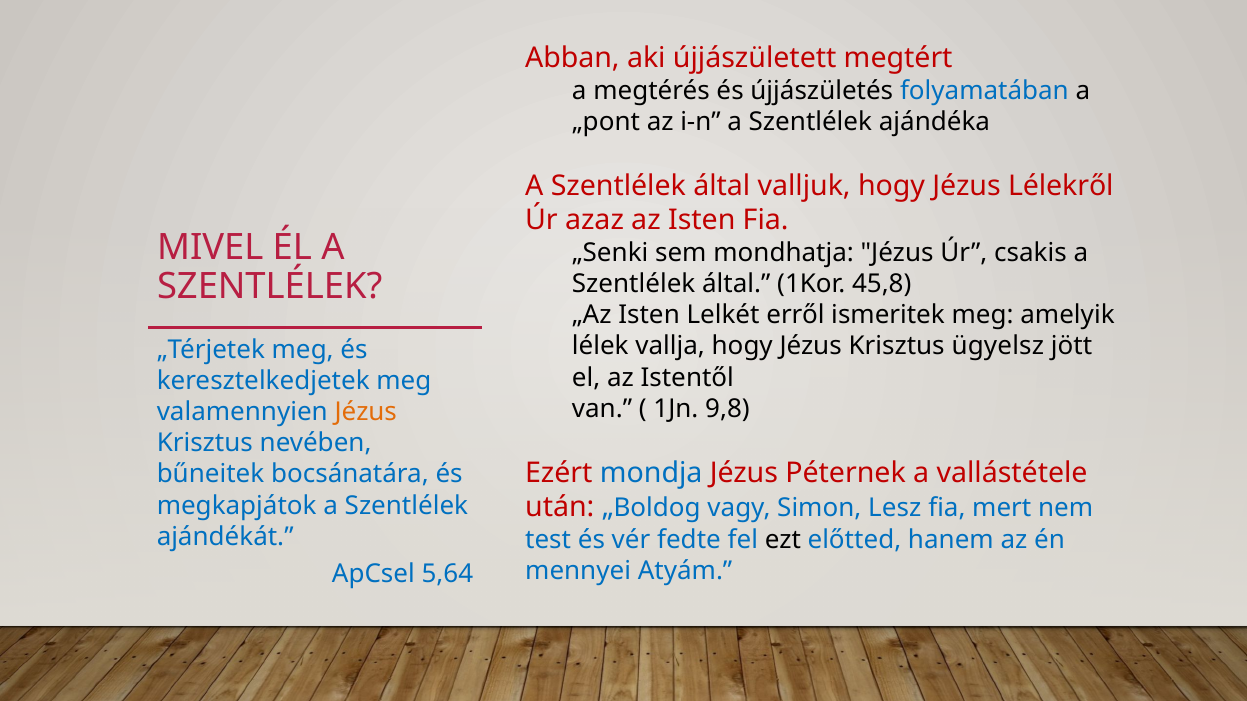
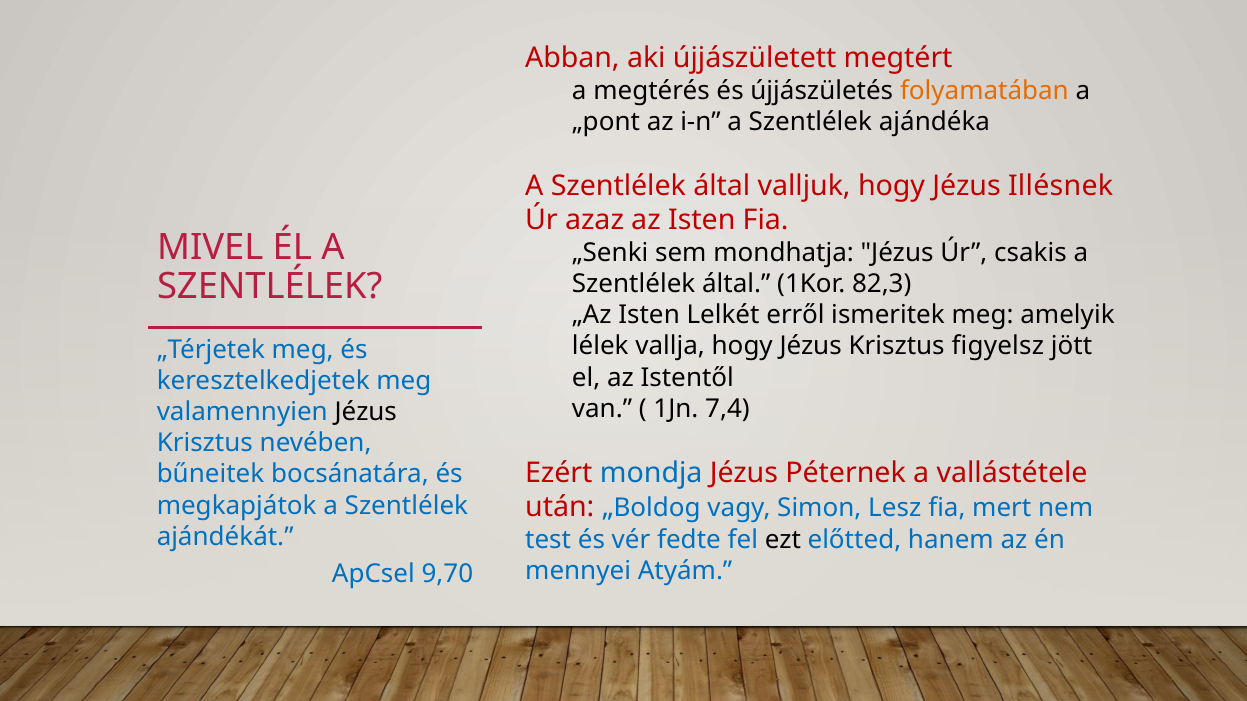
folyamatában colour: blue -> orange
Lélekről: Lélekről -> Illésnek
45,8: 45,8 -> 82,3
ügyelsz: ügyelsz -> figyelsz
9,8: 9,8 -> 7,4
Jézus at (366, 412) colour: orange -> black
5,64: 5,64 -> 9,70
